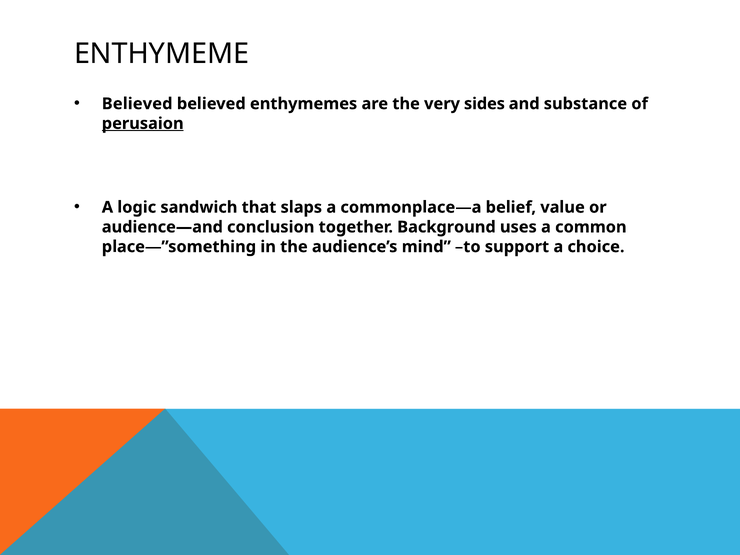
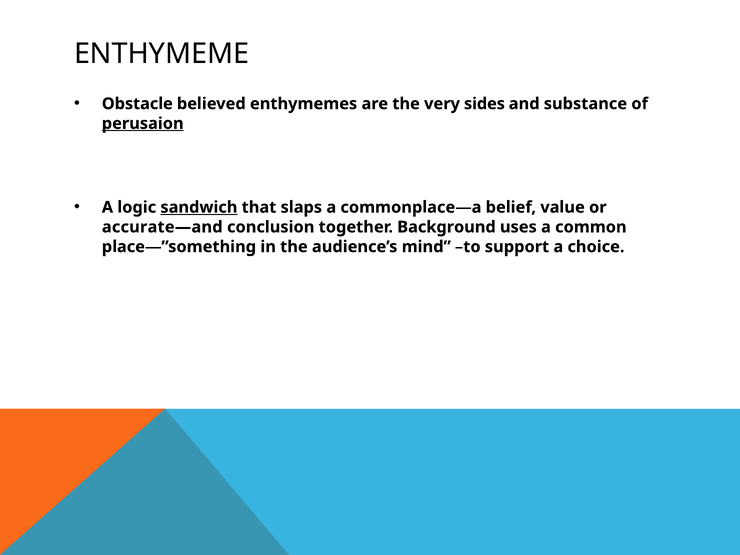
Believed at (137, 104): Believed -> Obstacle
sandwich underline: none -> present
audience—and: audience—and -> accurate—and
